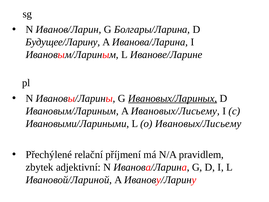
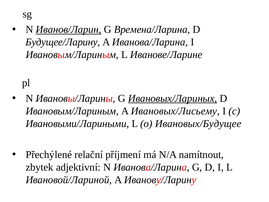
Иванов/Ларин underline: none -> present
Болгары/Ларина: Болгары/Ларина -> Времена/Ларина
о Ивановых/Лисьему: Ивановых/Лисьему -> Ивановых/Будущее
pravidlem: pravidlem -> namítnout
